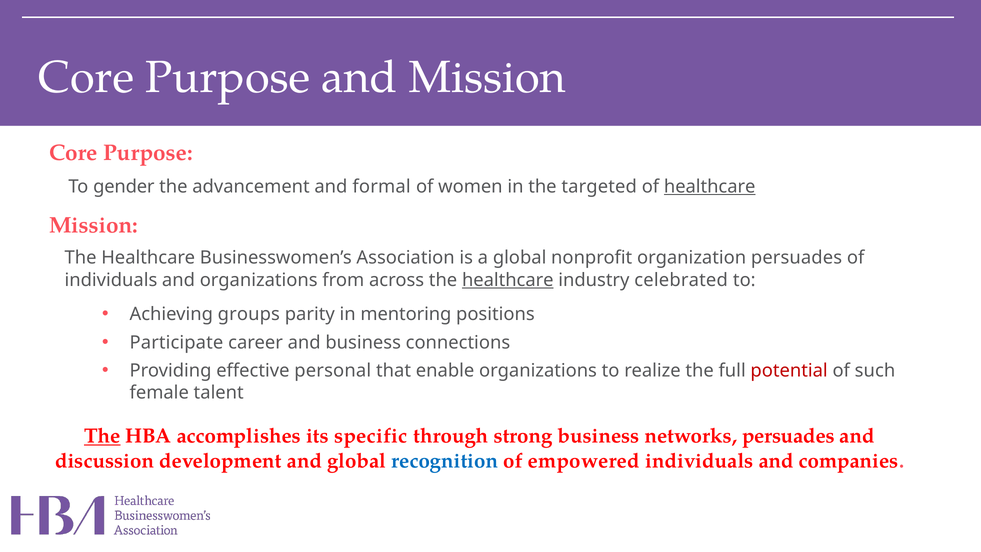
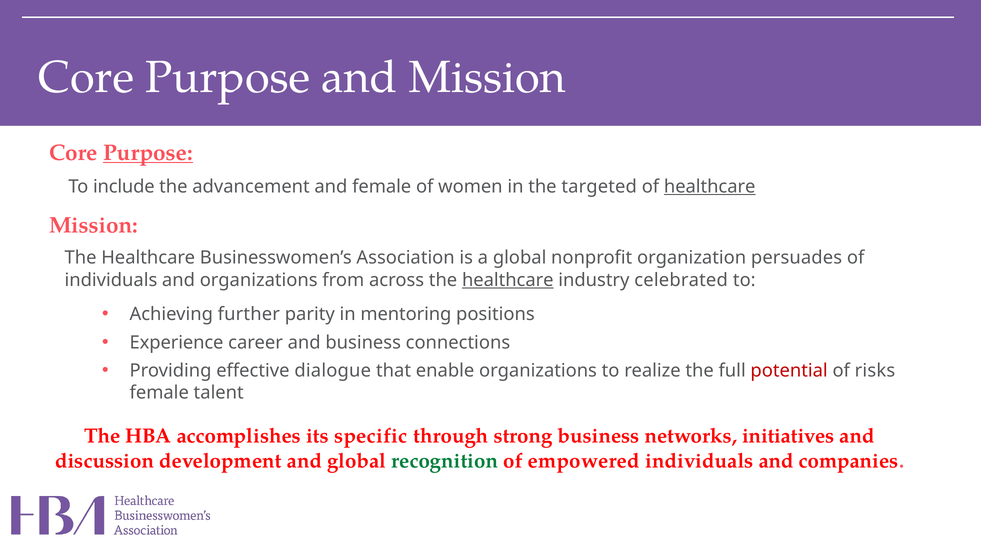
Purpose at (148, 153) underline: none -> present
gender: gender -> include
and formal: formal -> female
groups: groups -> further
Participate: Participate -> Experience
personal: personal -> dialogue
such: such -> risks
The at (102, 436) underline: present -> none
networks persuades: persuades -> initiatives
recognition colour: blue -> green
